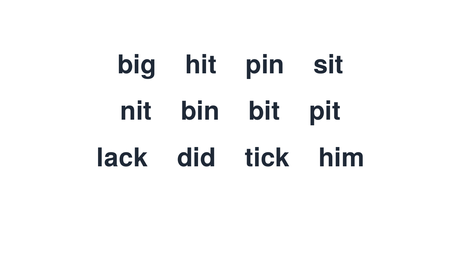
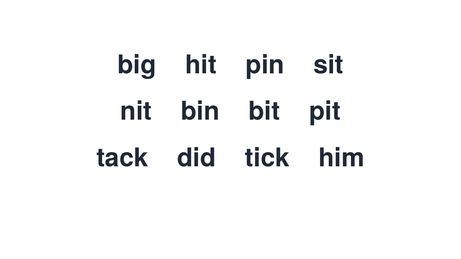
lack: lack -> tack
